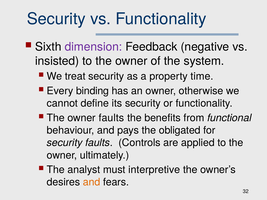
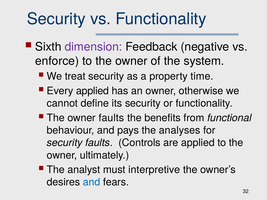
insisted: insisted -> enforce
Every binding: binding -> applied
obligated: obligated -> analyses
and at (92, 182) colour: orange -> blue
